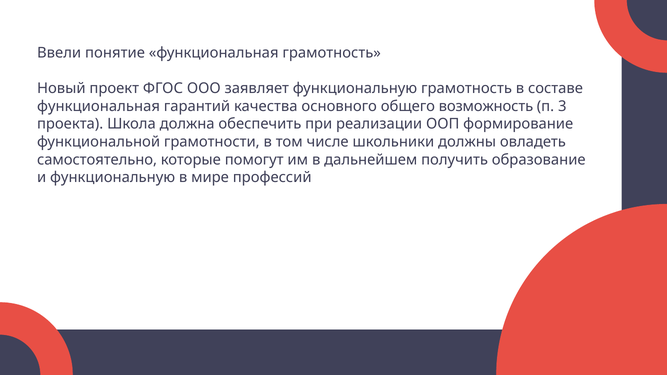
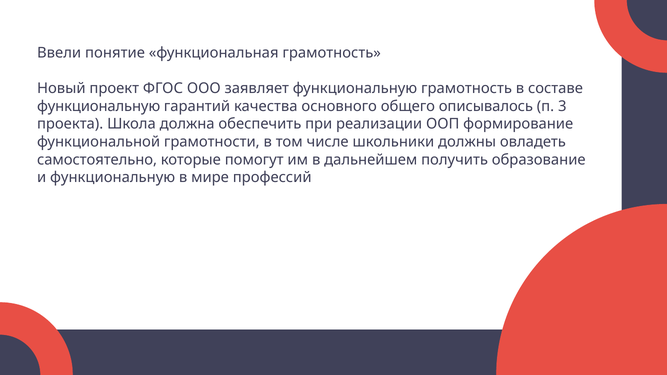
функциональная at (99, 106): функциональная -> функциональную
возможность: возможность -> описывалось
